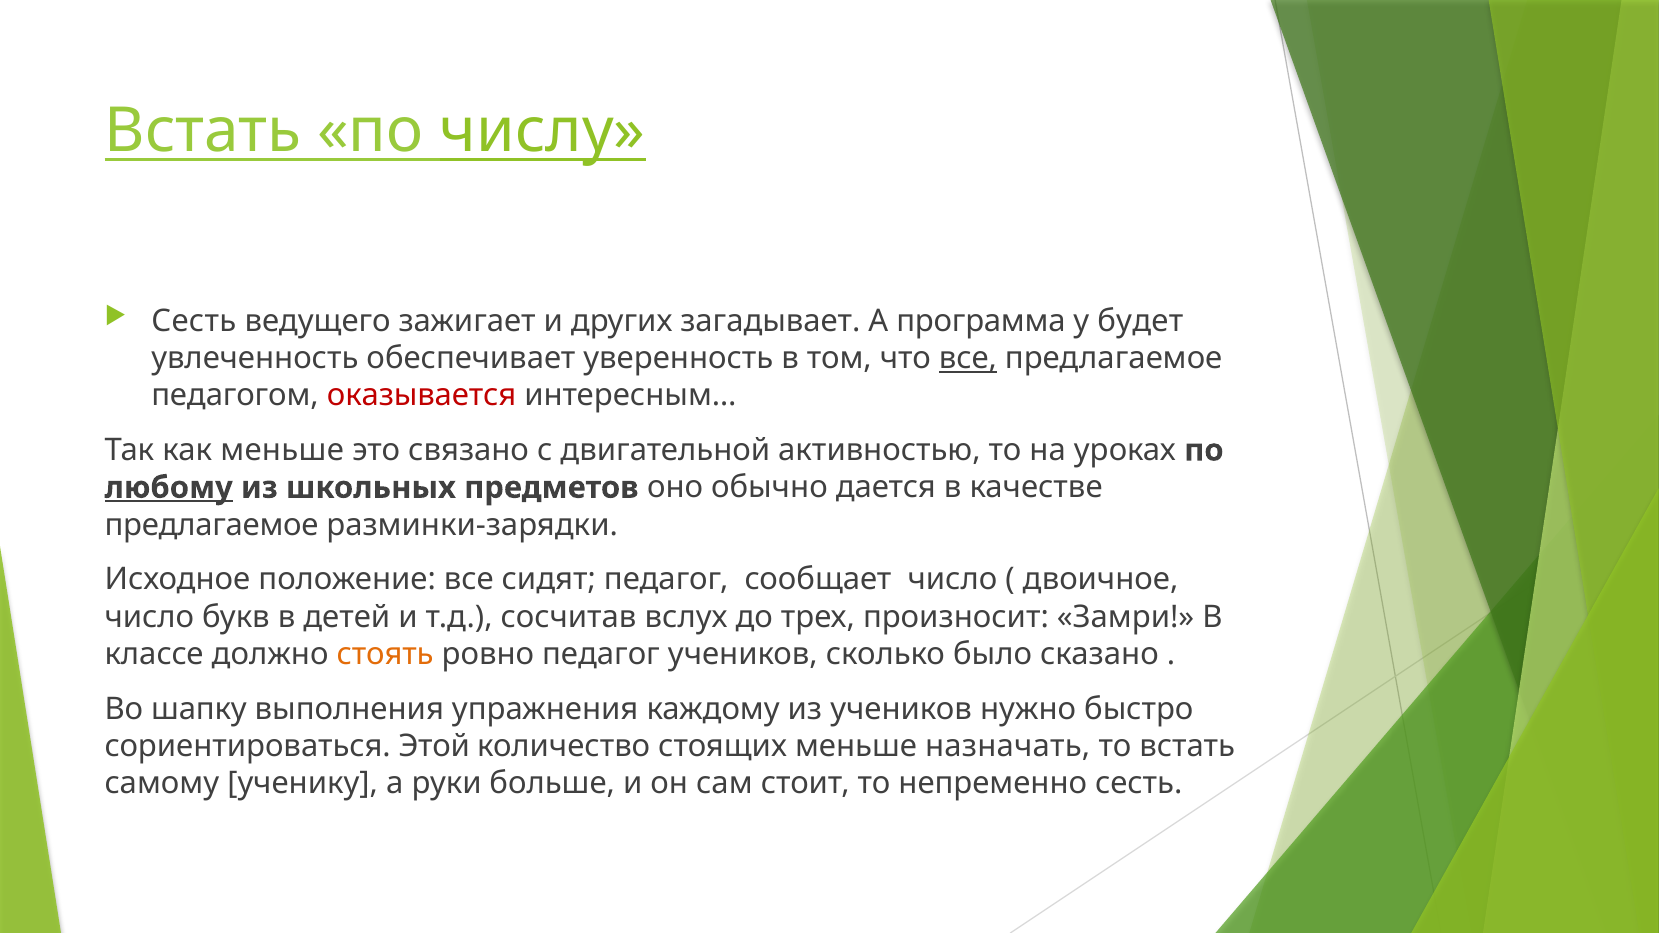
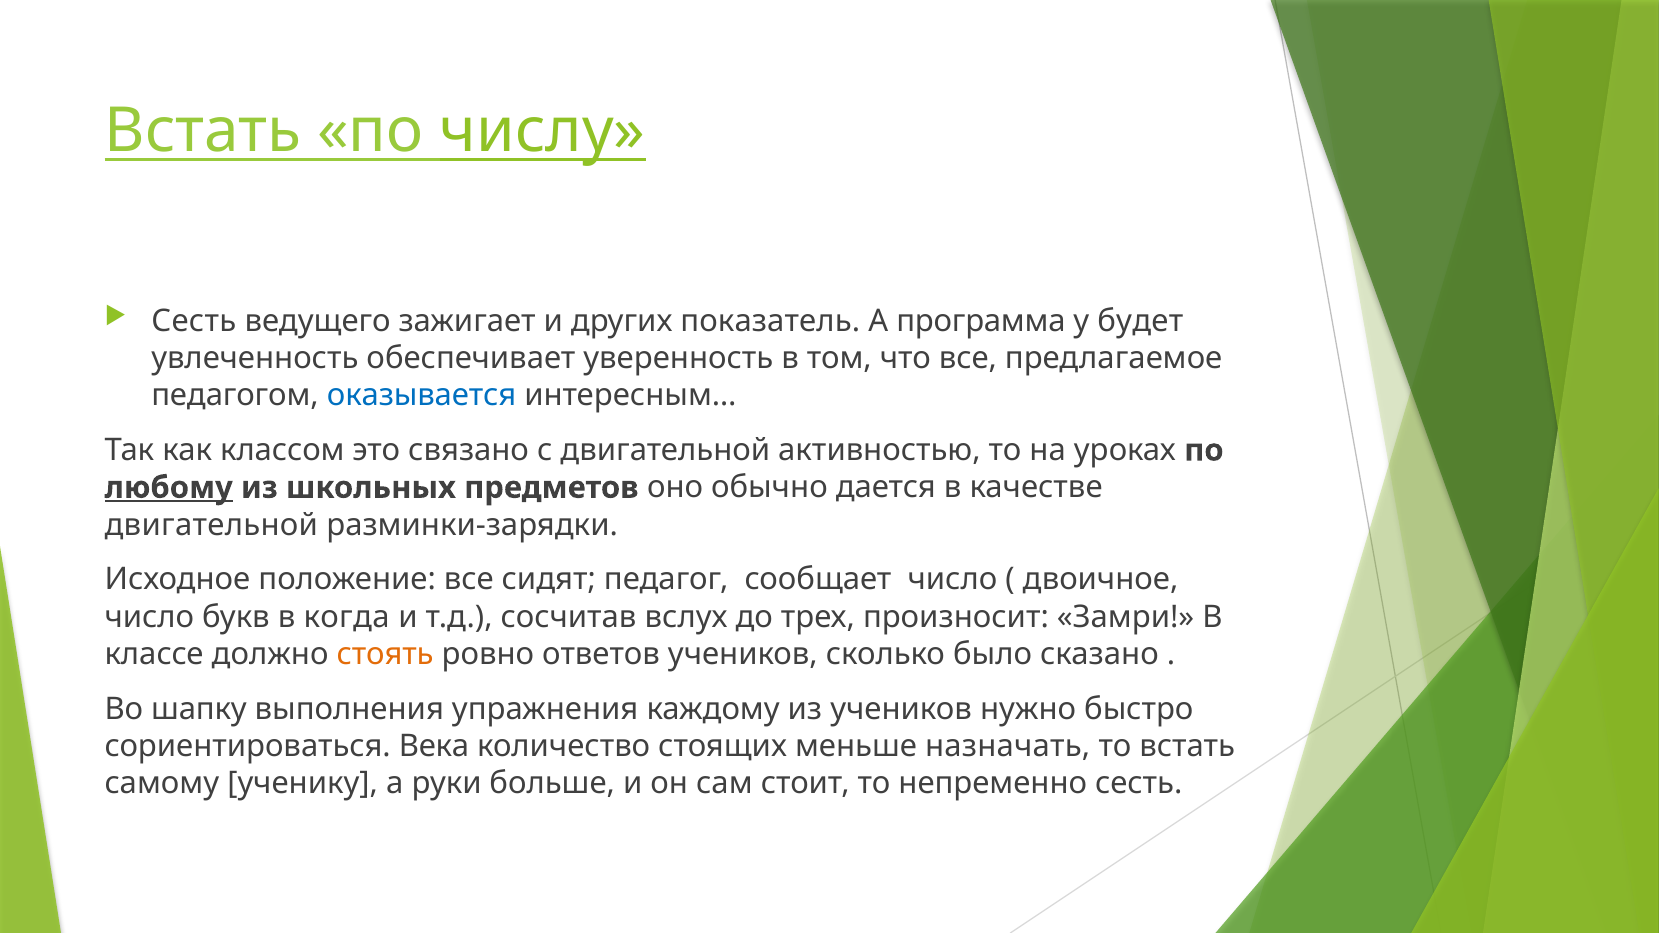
загадывает: загадывает -> показатель
все at (968, 358) underline: present -> none
оказывается colour: red -> blue
как меньше: меньше -> классом
предлагаемое at (212, 525): предлагаемое -> двигательной
детей: детей -> когда
ровно педагог: педагог -> ответов
Этой: Этой -> Века
